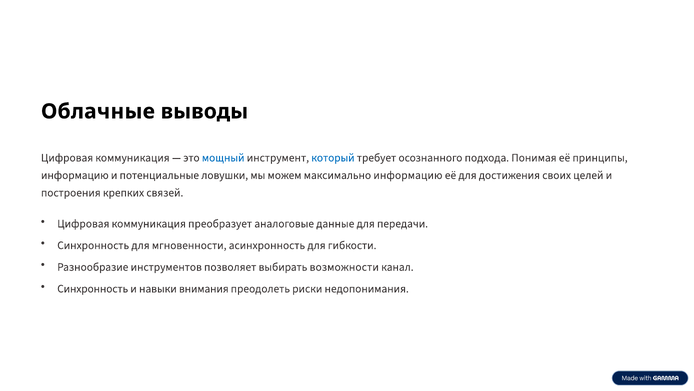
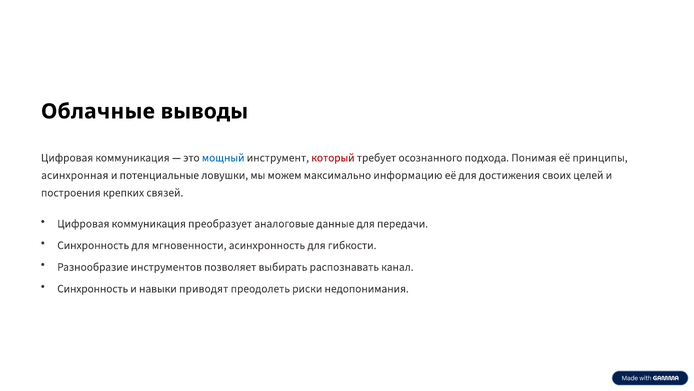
который colour: blue -> red
информацию at (75, 175): информацию -> асинхронная
возможности: возможности -> распознавать
внимания: внимания -> приводят
